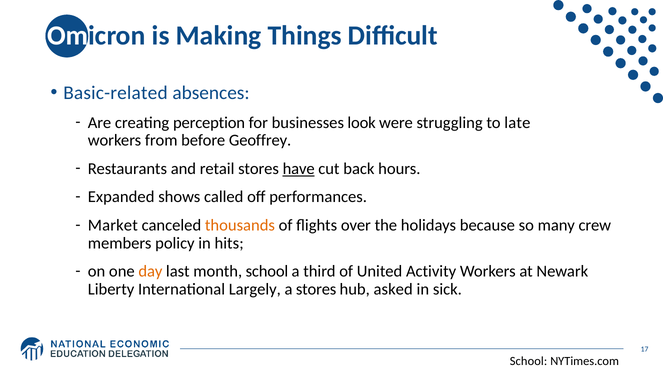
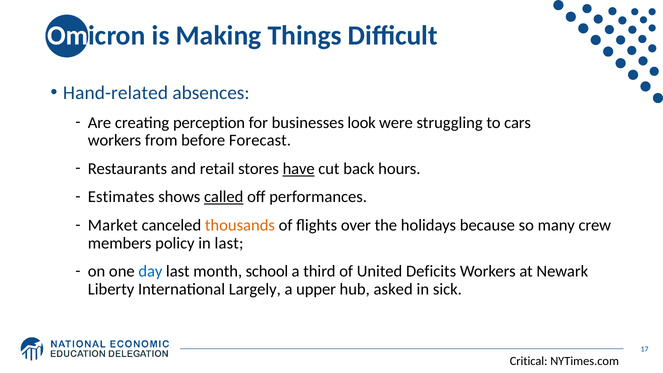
Basic-related: Basic-related -> Hand-related
late: late -> cars
Geoffrey: Geoffrey -> Forecast
Expanded: Expanded -> Estimates
called underline: none -> present
in hits: hits -> last
day colour: orange -> blue
Activity: Activity -> Deficits
a stores: stores -> upper
School at (529, 361): School -> Critical
